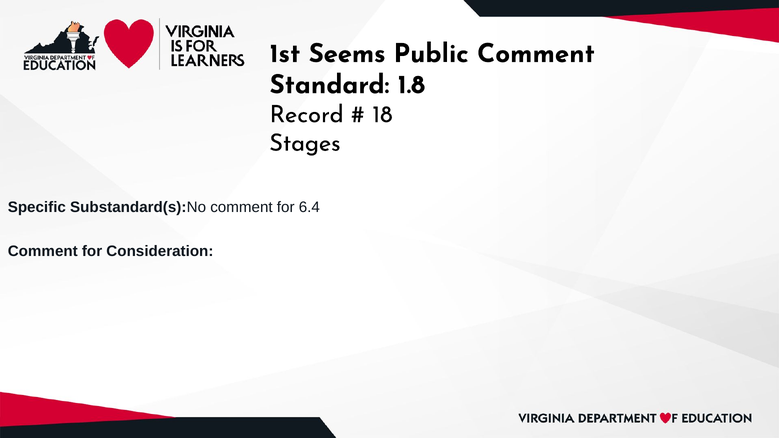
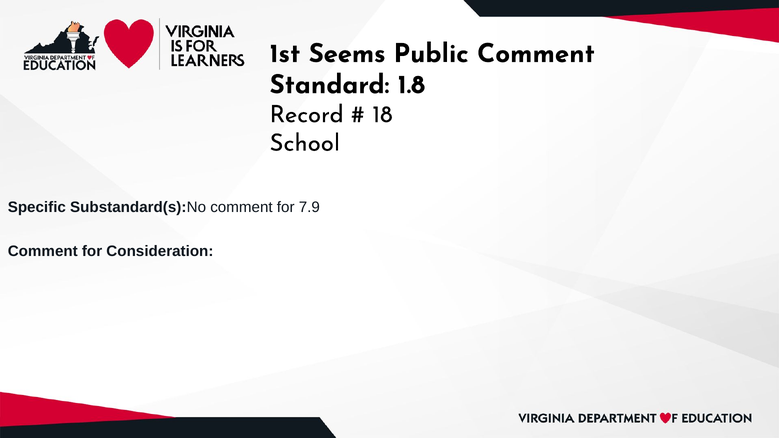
Stages: Stages -> School
6.4: 6.4 -> 7.9
